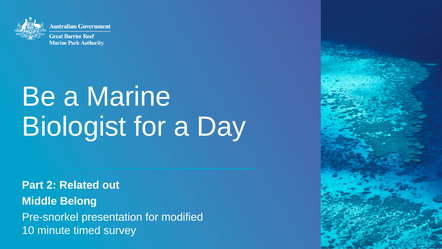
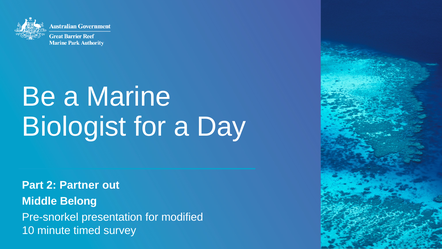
Related: Related -> Partner
